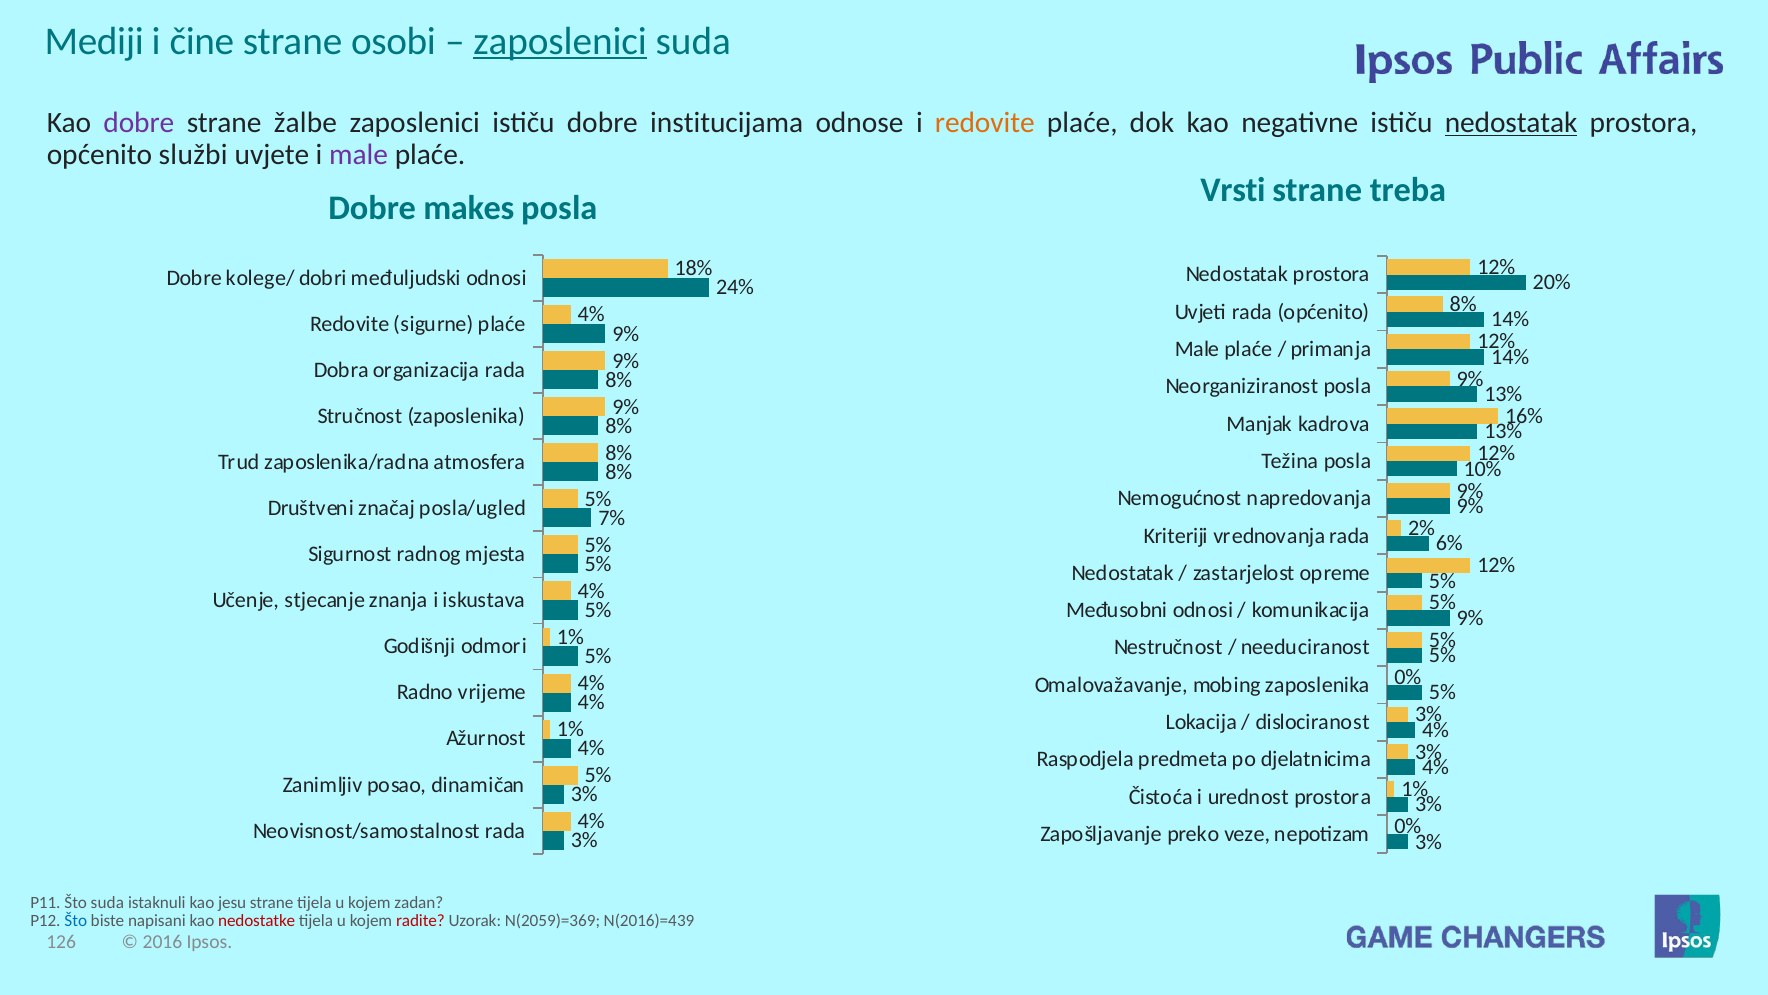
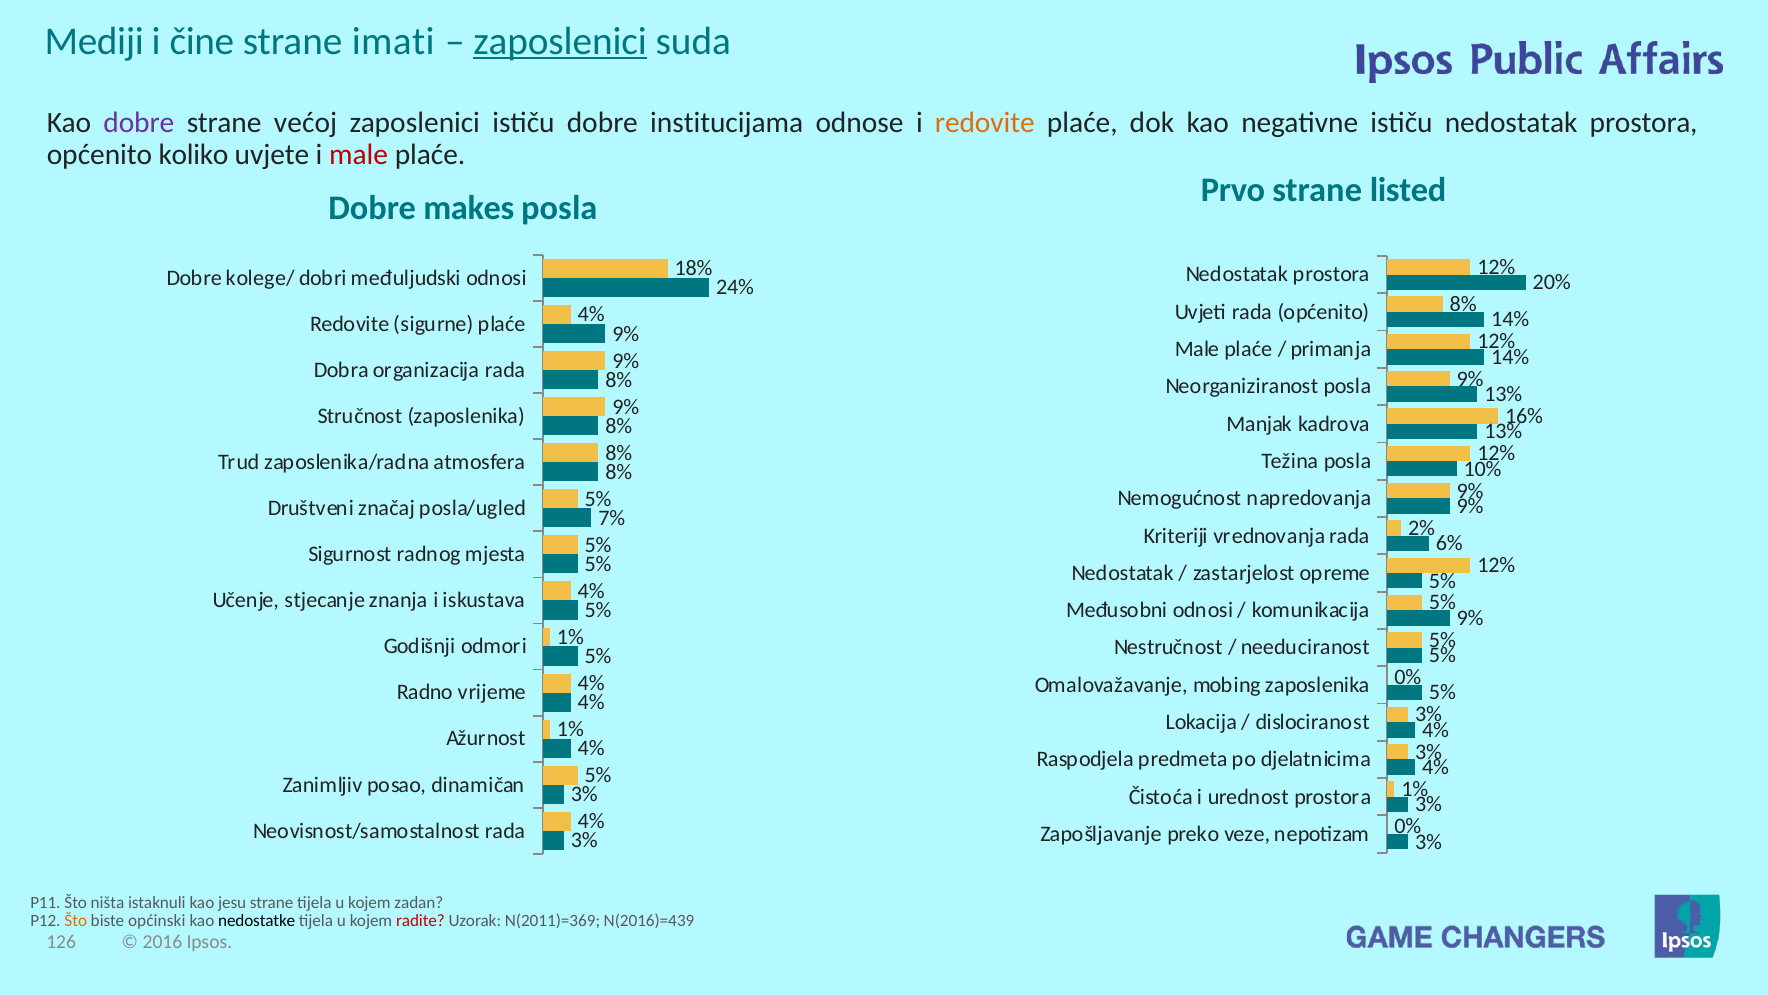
osobi: osobi -> imati
žalbe: žalbe -> većoj
nedostatak at (1511, 123) underline: present -> none
službi: službi -> koliko
male at (359, 155) colour: purple -> red
Vrsti: Vrsti -> Prvo
treba: treba -> listed
Što suda: suda -> ništa
Što at (76, 921) colour: blue -> orange
napisani: napisani -> općinski
nedostatke colour: red -> black
N(2059)=369: N(2059)=369 -> N(2011)=369
